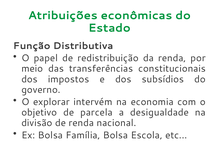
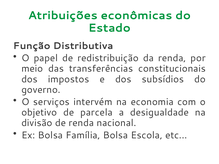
explorar: explorar -> serviços
